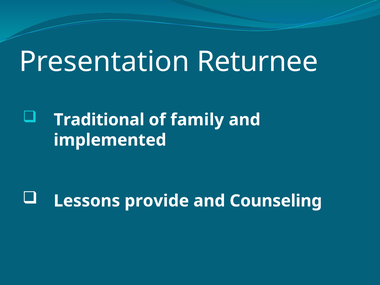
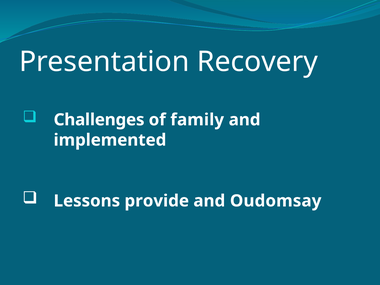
Returnee: Returnee -> Recovery
Traditional: Traditional -> Challenges
Counseling: Counseling -> Oudomsay
